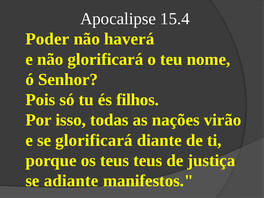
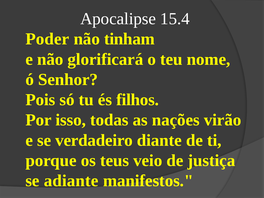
haverá: haverá -> tinham
se glorificará: glorificará -> verdadeiro
teus teus: teus -> veio
